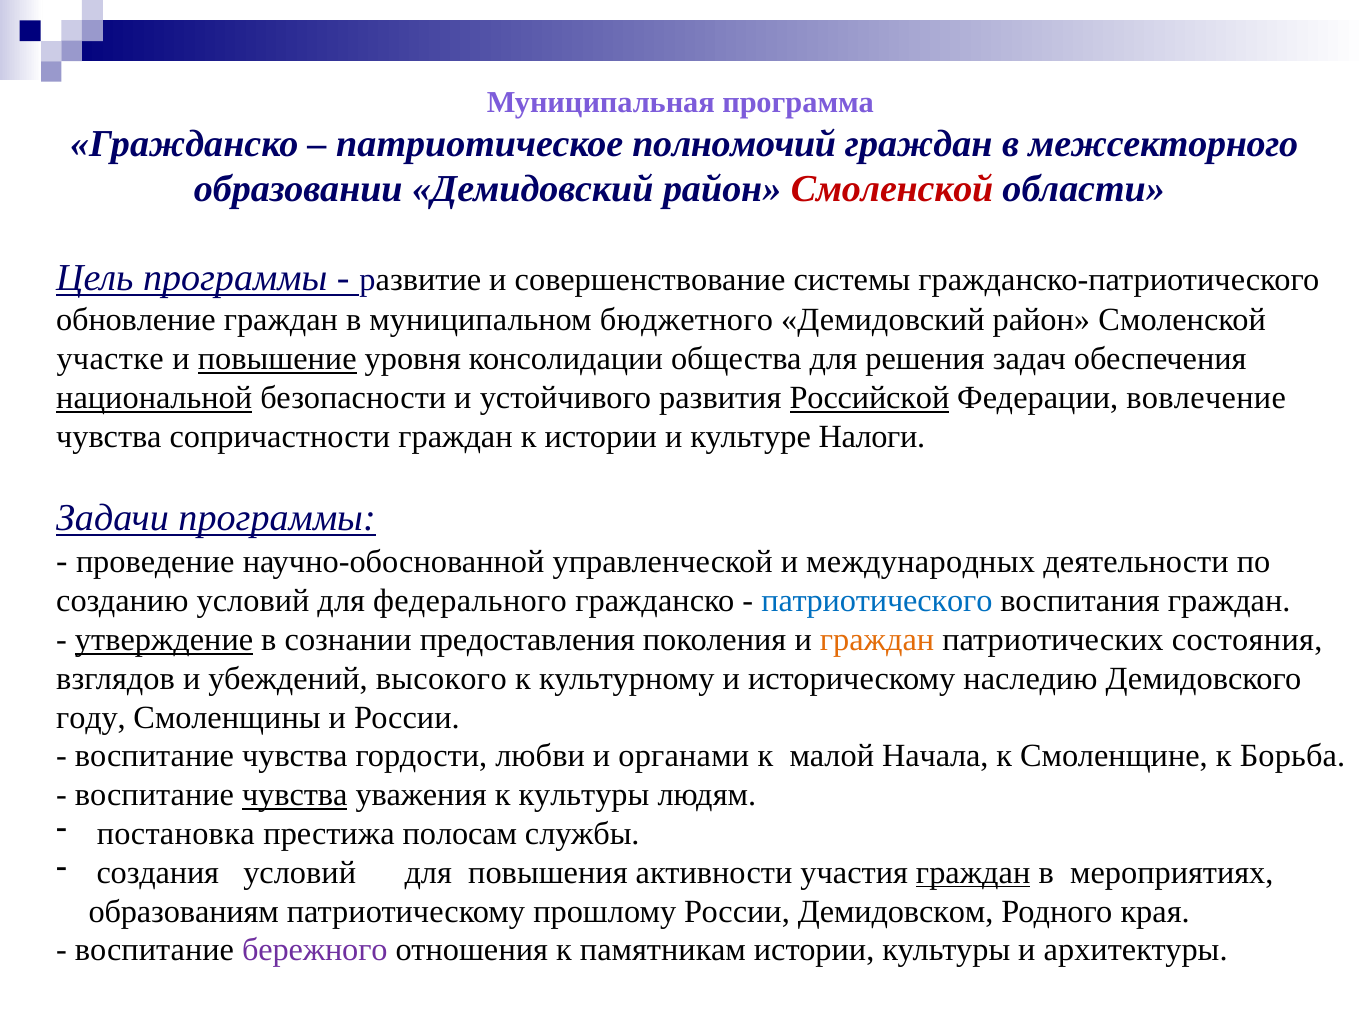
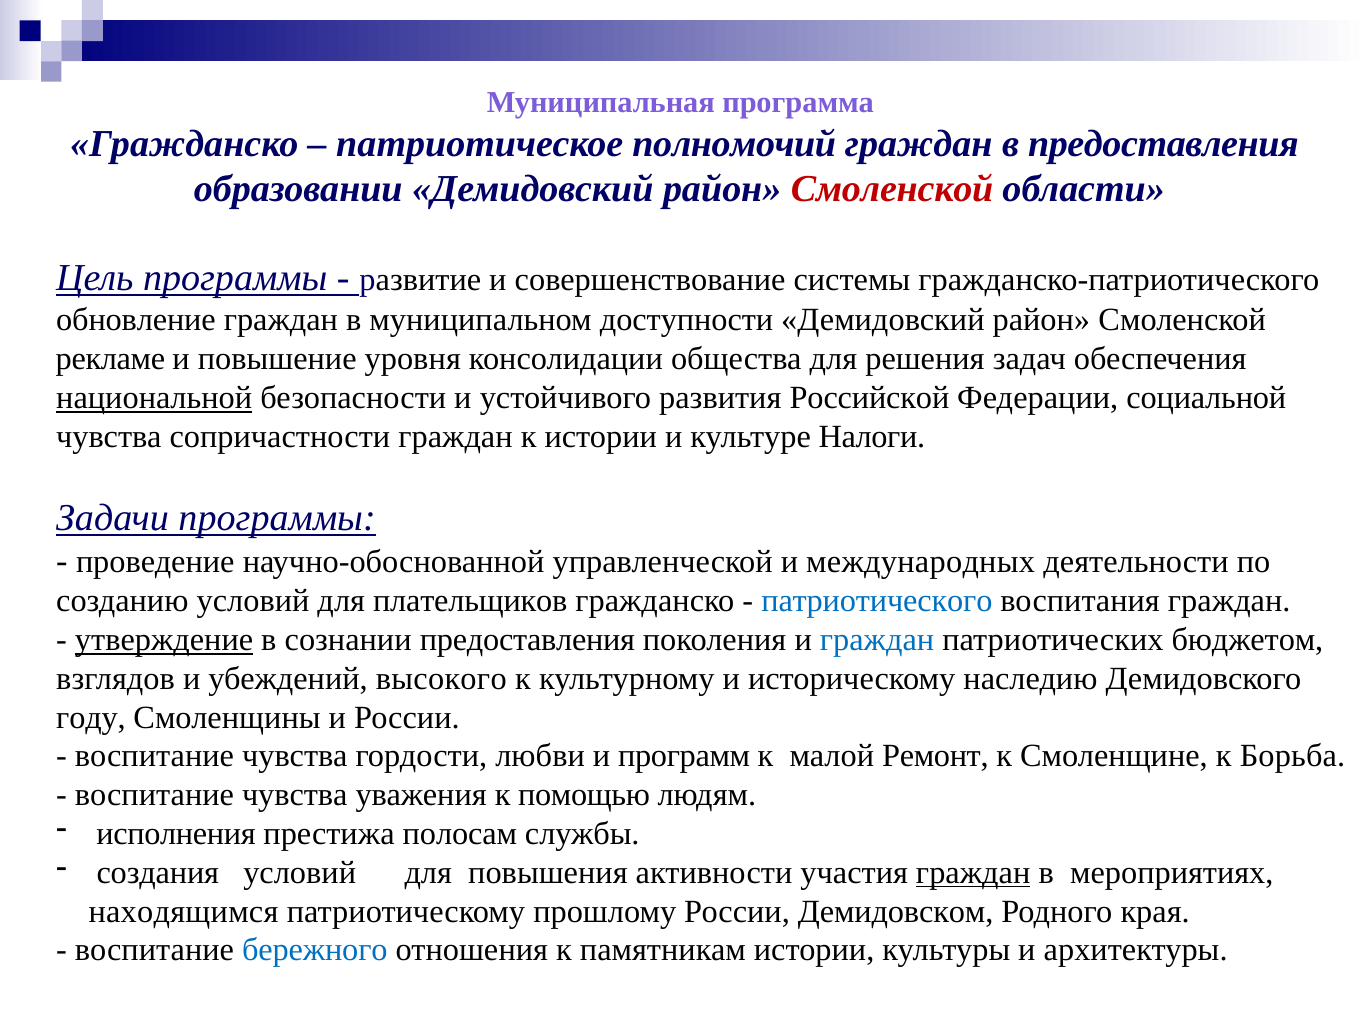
в межсекторного: межсекторного -> предоставления
бюджетного: бюджетного -> доступности
участке: участке -> рекламе
повышение underline: present -> none
Российской underline: present -> none
вовлечение: вовлечение -> социальной
федерального: федерального -> плательщиков
граждан at (877, 640) colour: orange -> blue
состояния: состояния -> бюджетом
органами: органами -> программ
Начала: Начала -> Ремонт
чувства at (295, 795) underline: present -> none
к культуры: культуры -> помощью
постановка: постановка -> исполнения
образованиям: образованиям -> находящимся
бережного colour: purple -> blue
